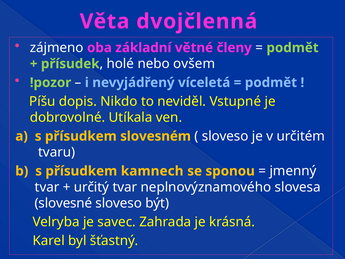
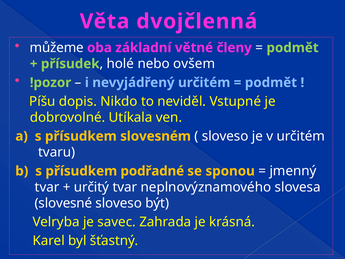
zájmeno: zájmeno -> můžeme
nevyjádřený víceletá: víceletá -> určitém
kamnech: kamnech -> podřadné
